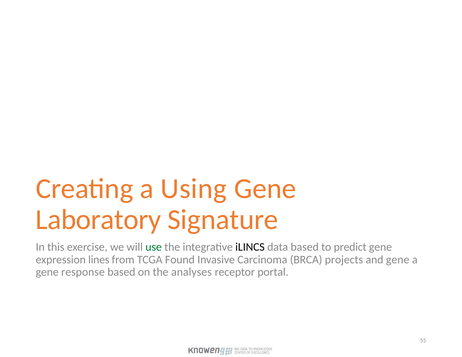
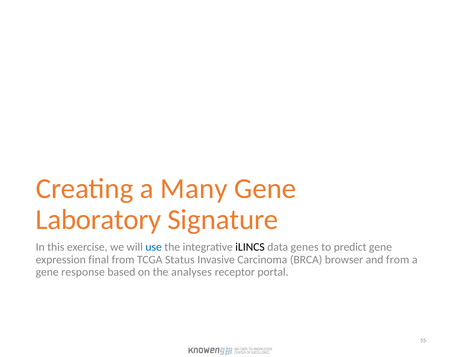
Using: Using -> Many
use colour: green -> blue
data based: based -> genes
lines: lines -> final
Found: Found -> Status
projects: projects -> browser
and gene: gene -> from
